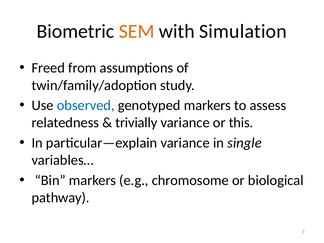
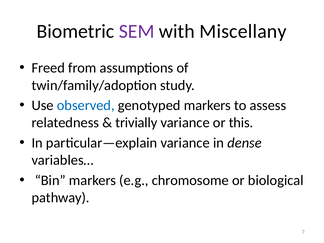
SEM colour: orange -> purple
Simulation: Simulation -> Miscellany
single: single -> dense
